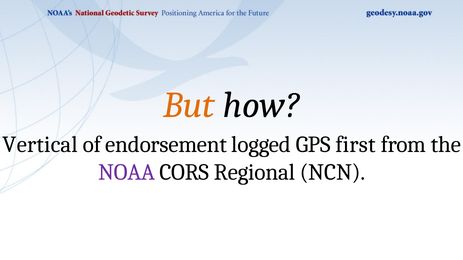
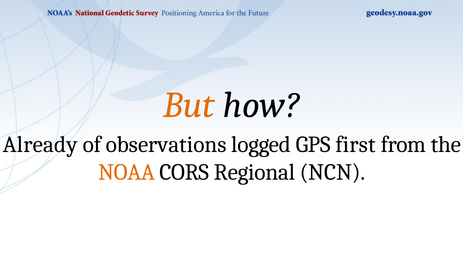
Vertical: Vertical -> Already
endorsement: endorsement -> observations
NOAA colour: purple -> orange
